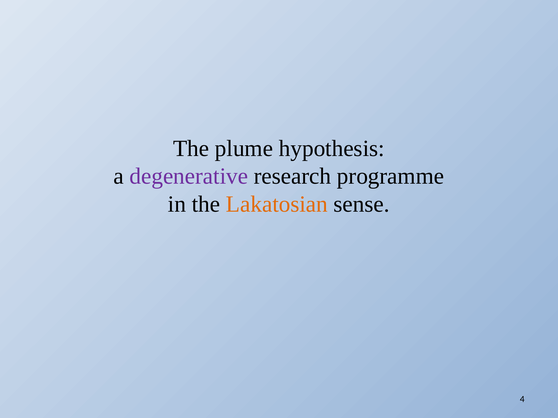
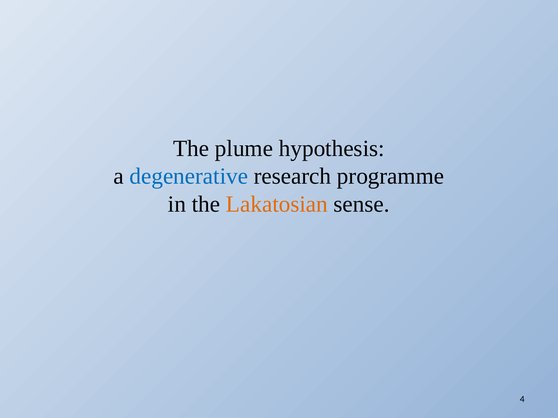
degenerative colour: purple -> blue
